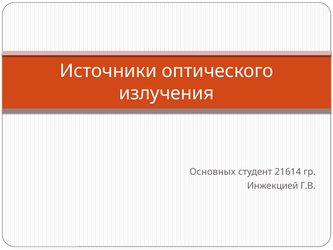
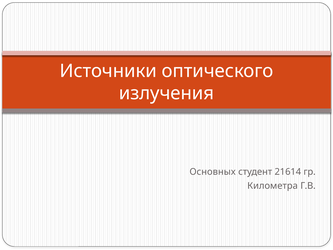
Инжекцией: Инжекцией -> Километра
